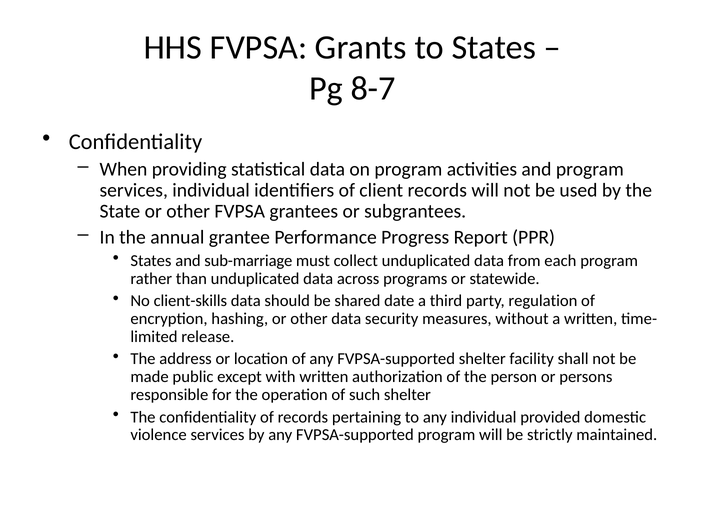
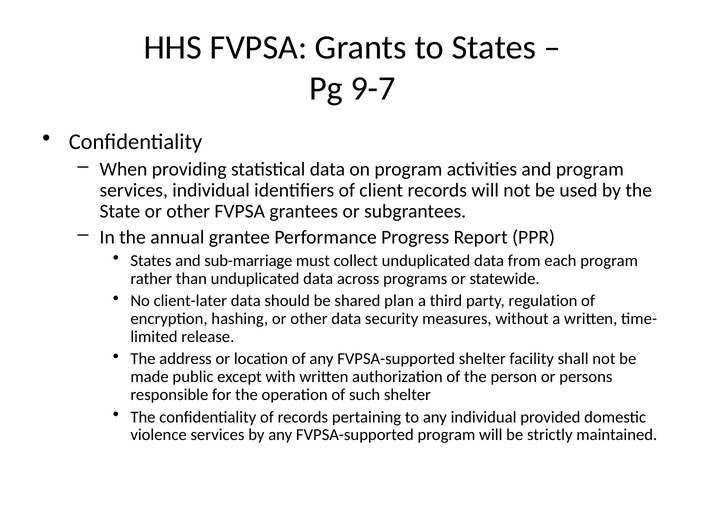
8-7: 8-7 -> 9-7
client-skills: client-skills -> client-later
date: date -> plan
